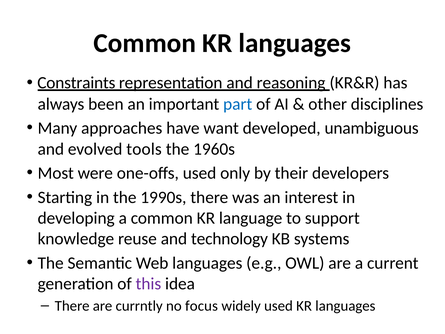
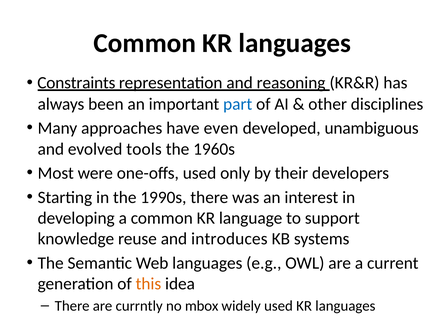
want: want -> even
technology: technology -> introduces
this colour: purple -> orange
focus: focus -> mbox
